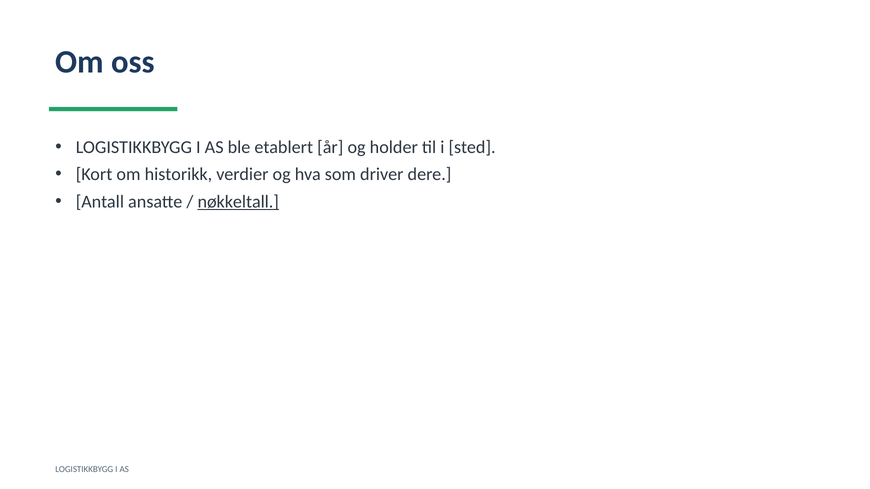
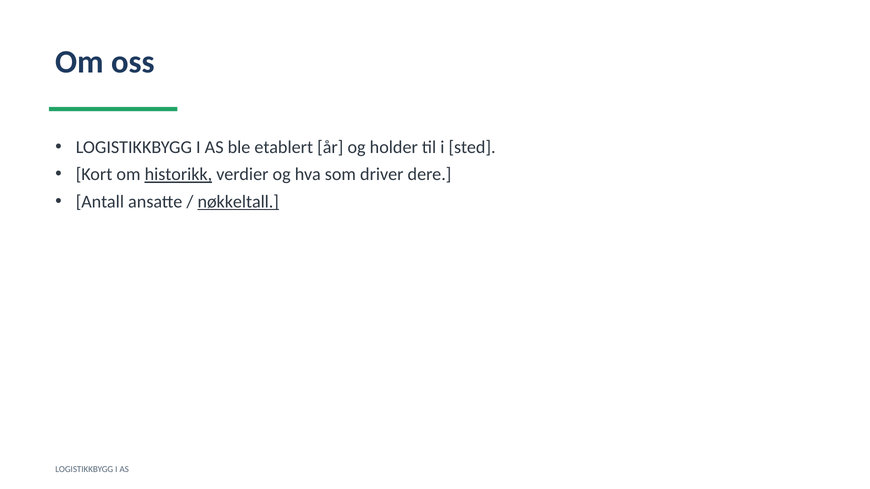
historikk underline: none -> present
